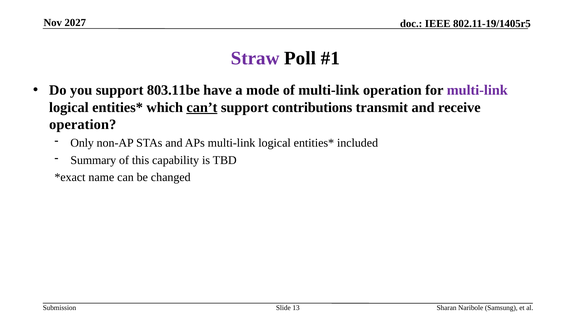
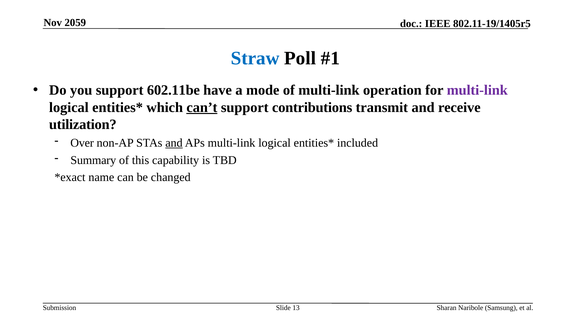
2027: 2027 -> 2059
Straw colour: purple -> blue
803.11be: 803.11be -> 602.11be
operation at (83, 125): operation -> utilization
Only: Only -> Over
and at (174, 143) underline: none -> present
